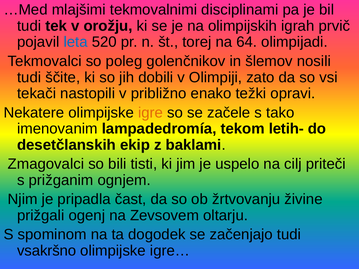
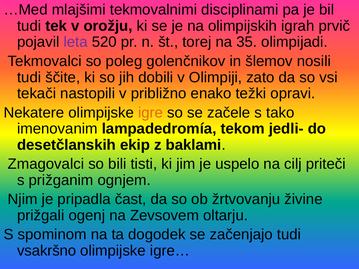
leta colour: blue -> purple
64: 64 -> 35
letih-: letih- -> jedli-
